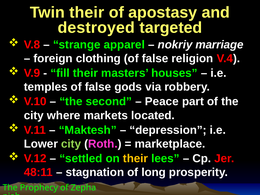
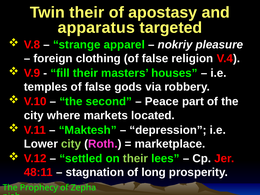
destroyed: destroyed -> apparatus
marriage: marriage -> pleasure
their at (135, 159) colour: yellow -> light green
